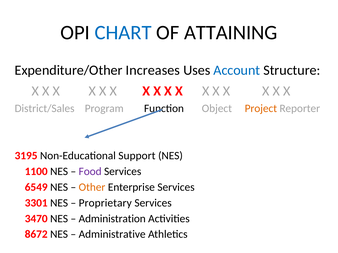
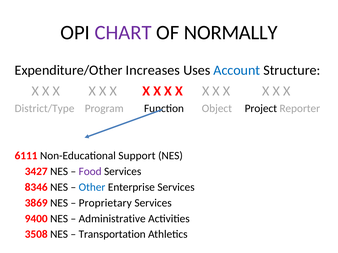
CHART colour: blue -> purple
ATTAINING: ATTAINING -> NORMALLY
District/Sales: District/Sales -> District/Type
Project colour: orange -> black
3195: 3195 -> 6111
1100: 1100 -> 3427
6549: 6549 -> 8346
Other colour: orange -> blue
3301: 3301 -> 3869
3470: 3470 -> 9400
Administration: Administration -> Administrative
8672: 8672 -> 3508
Administrative: Administrative -> Transportation
